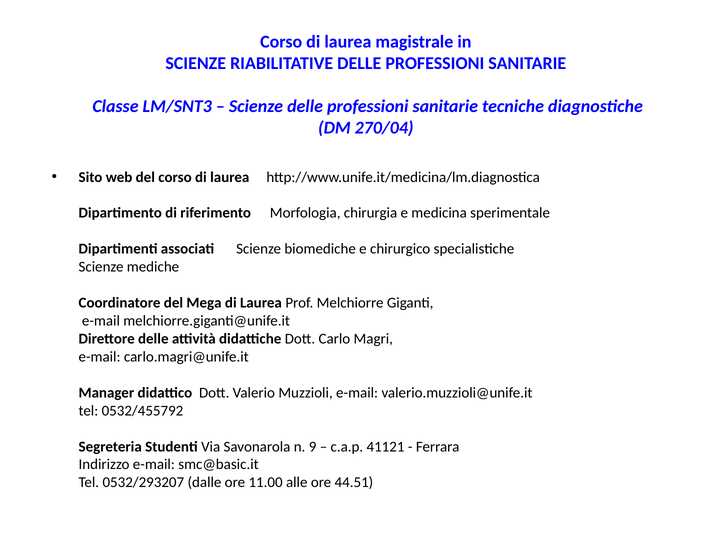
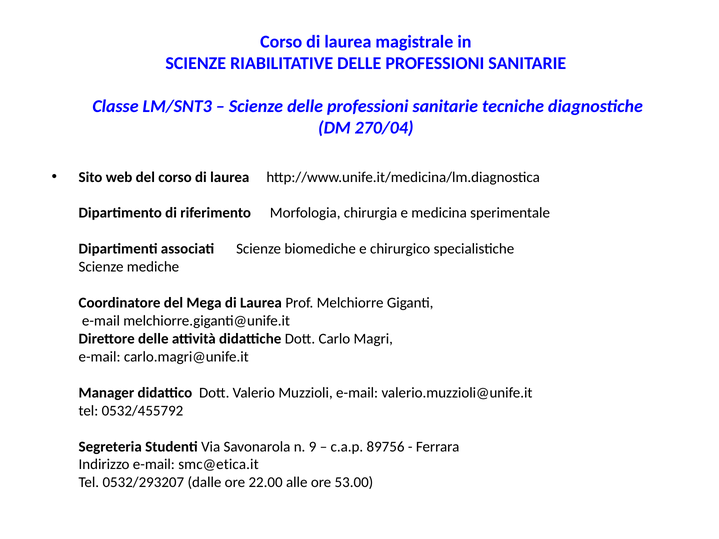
41121: 41121 -> 89756
smc@basic.it: smc@basic.it -> smc@etica.it
11.00: 11.00 -> 22.00
44.51: 44.51 -> 53.00
